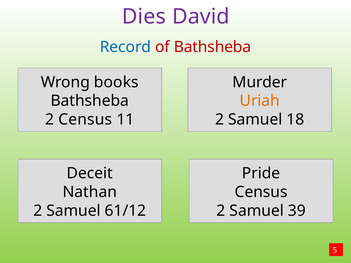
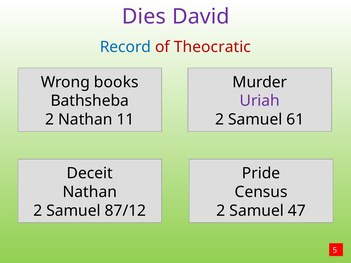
of Bathsheba: Bathsheba -> Theocratic
Uriah colour: orange -> purple
2 Census: Census -> Nathan
18: 18 -> 61
61/12: 61/12 -> 87/12
39: 39 -> 47
